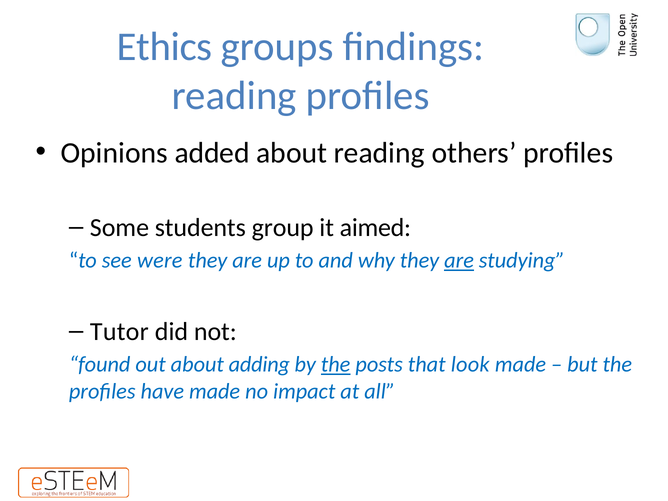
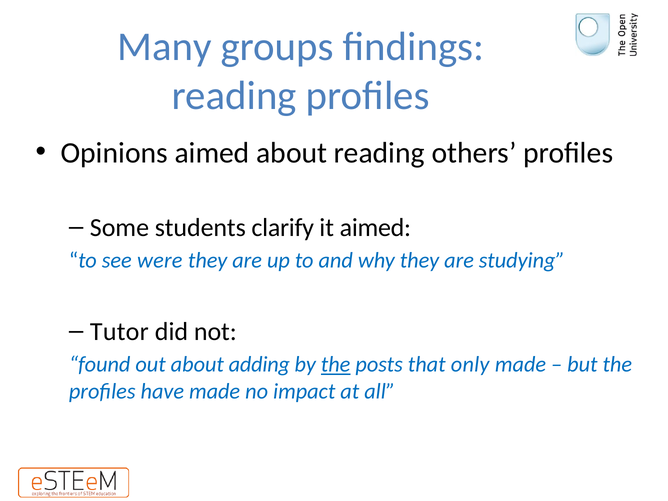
Ethics: Ethics -> Many
Opinions added: added -> aimed
group: group -> clarify
are at (459, 261) underline: present -> none
look: look -> only
